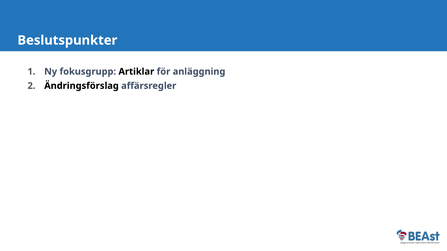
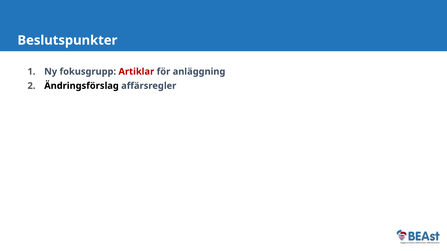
Artiklar colour: black -> red
